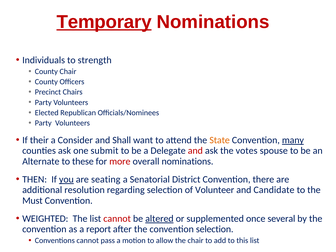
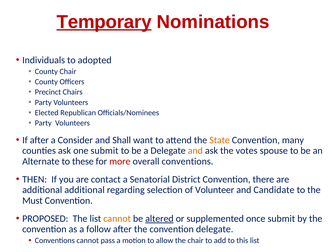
strength: strength -> adopted
If their: their -> after
many underline: present -> none
and at (195, 151) colour: red -> orange
overall nominations: nominations -> conventions
you underline: present -> none
seating: seating -> contact
additional resolution: resolution -> additional
WEIGHTED: WEIGHTED -> PROPOSED
cannot at (117, 219) colour: red -> orange
once several: several -> submit
report: report -> follow
convention selection: selection -> delegate
